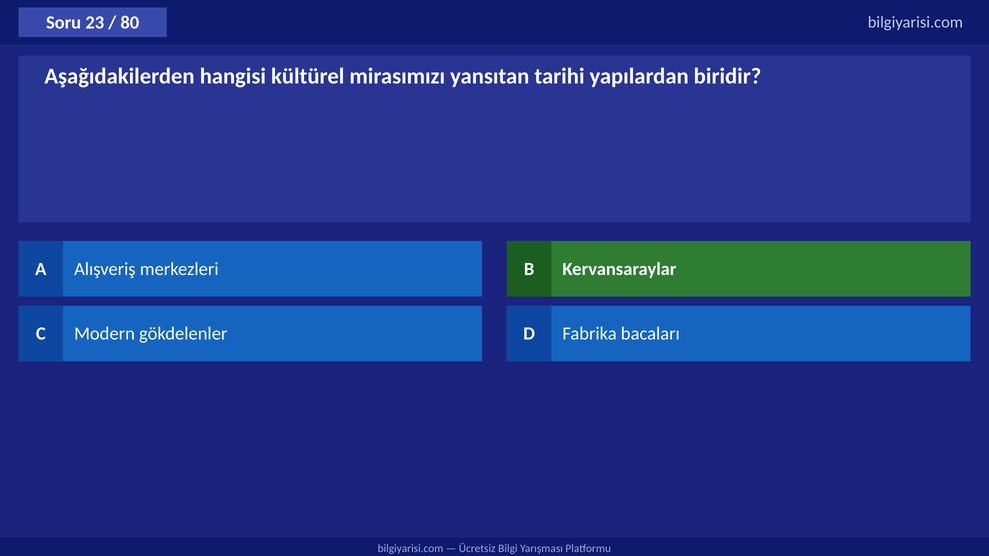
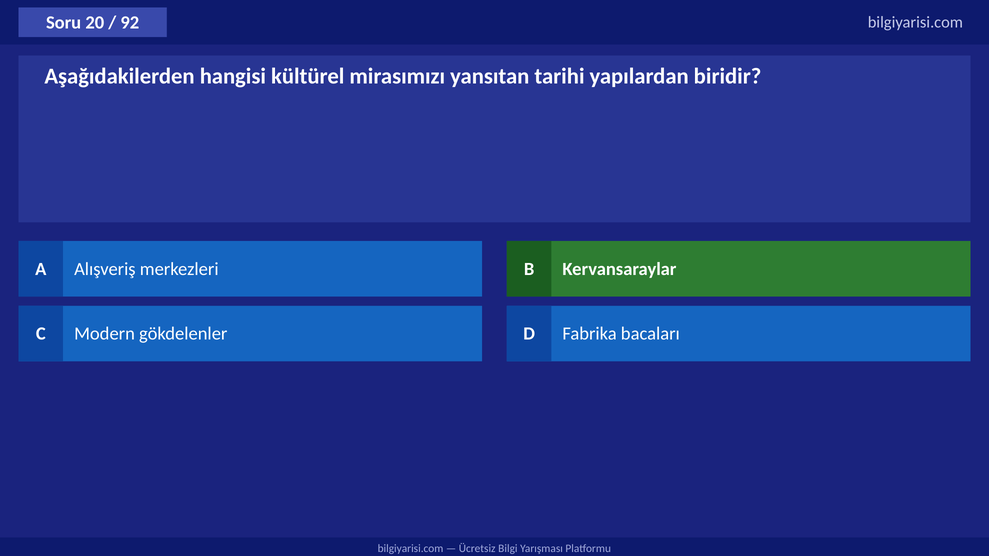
23: 23 -> 20
80: 80 -> 92
